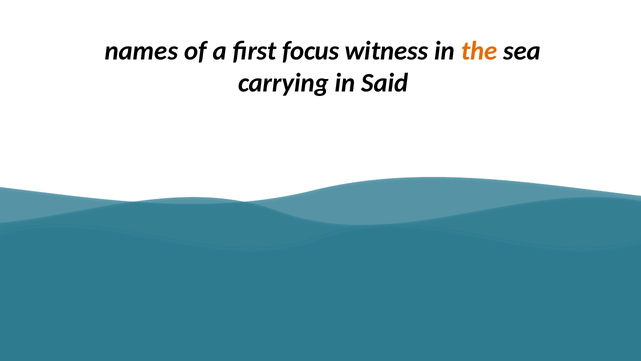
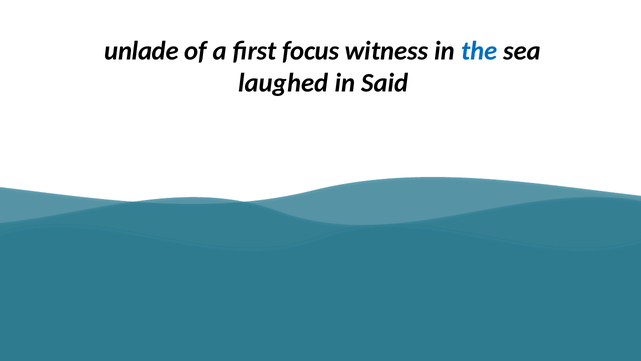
names: names -> unlade
the colour: orange -> blue
carrying: carrying -> laughed
